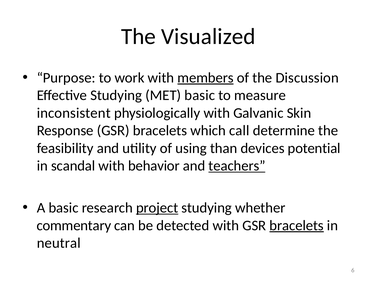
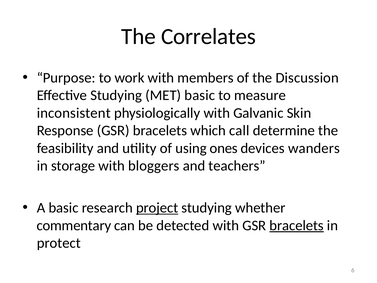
Visualized: Visualized -> Correlates
members underline: present -> none
than: than -> ones
potential: potential -> wanders
scandal: scandal -> storage
behavior: behavior -> bloggers
teachers underline: present -> none
neutral: neutral -> protect
